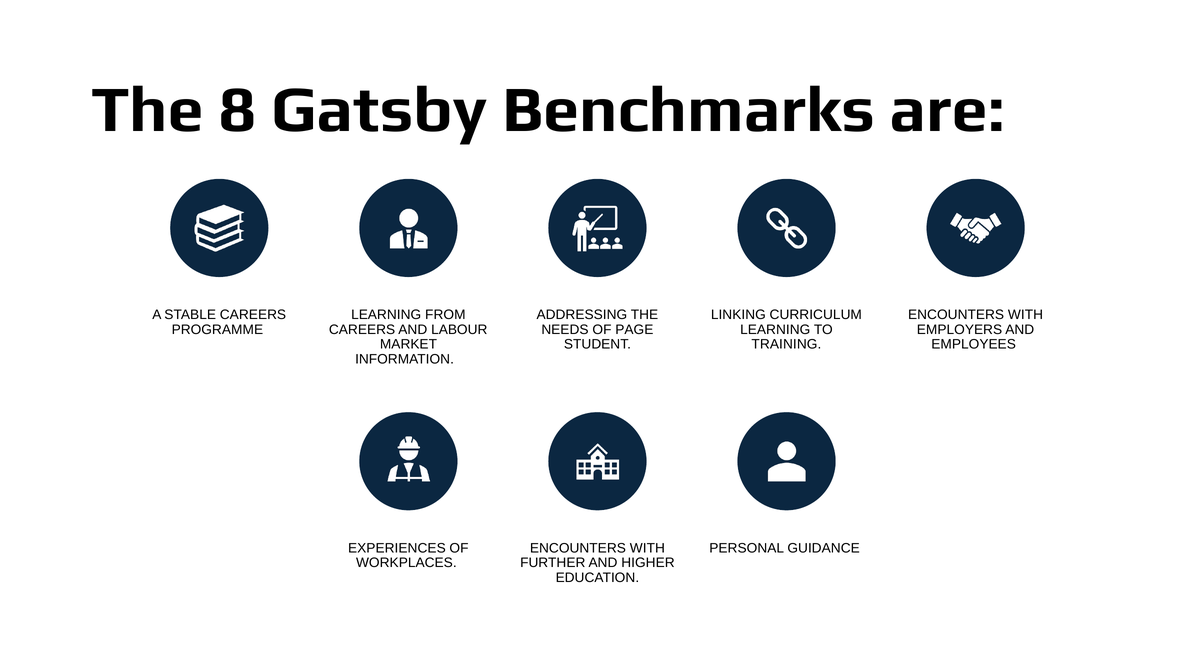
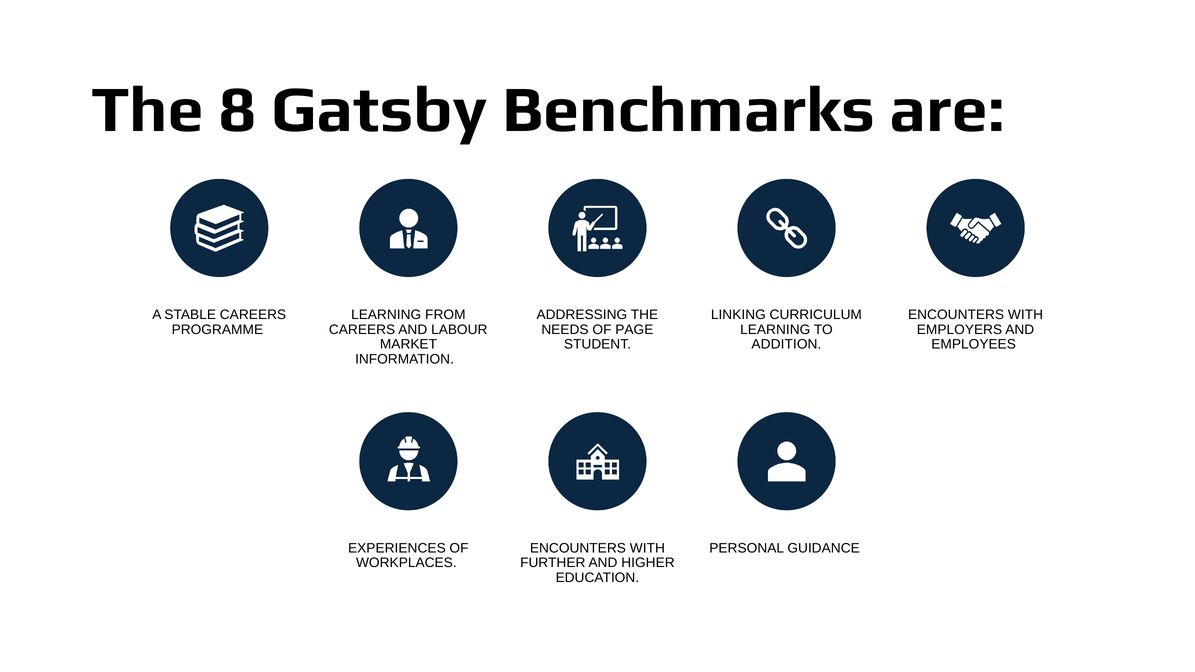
TRAINING: TRAINING -> ADDITION
